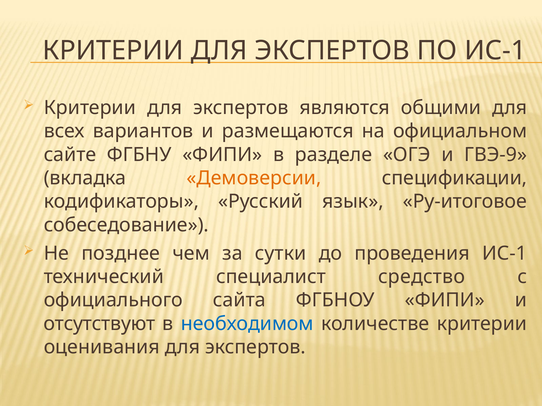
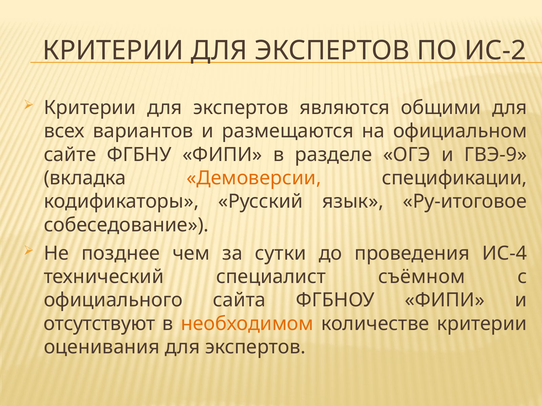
ПО ИС-1: ИС-1 -> ИС-2
проведения ИС-1: ИС-1 -> ИС-4
средство: средство -> съёмном
необходимом colour: blue -> orange
